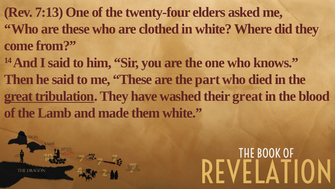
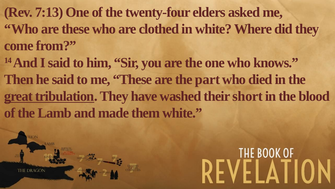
their great: great -> short
